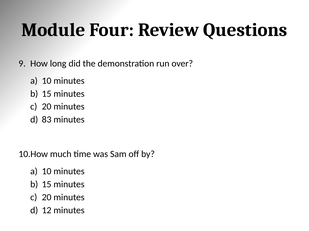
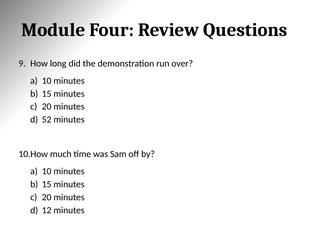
83: 83 -> 52
